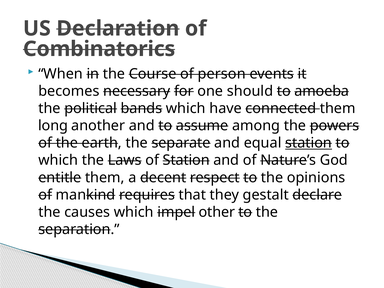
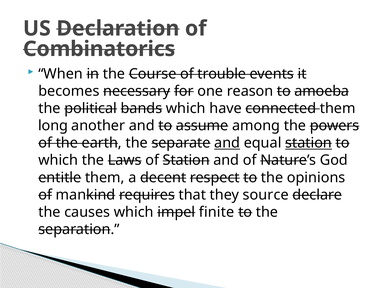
person: person -> trouble
should: should -> reason
and at (227, 143) underline: none -> present
gestalt: gestalt -> source
other: other -> finite
